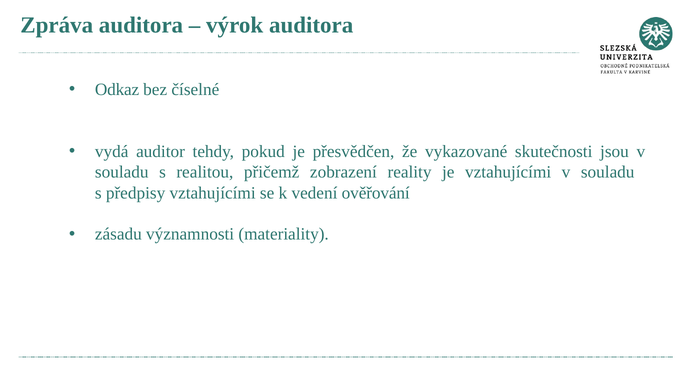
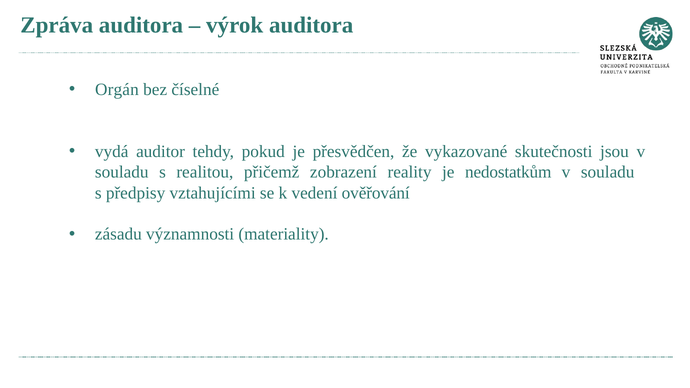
Odkaz: Odkaz -> Orgán
je vztahujícími: vztahujícími -> nedostatkům
